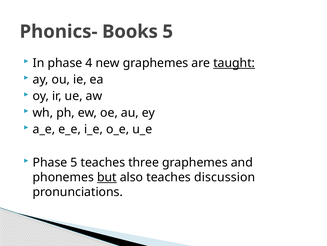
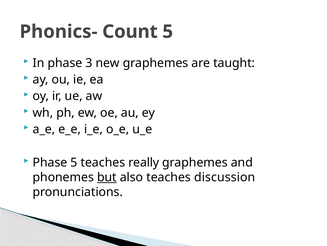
Books: Books -> Count
4: 4 -> 3
taught underline: present -> none
three: three -> really
